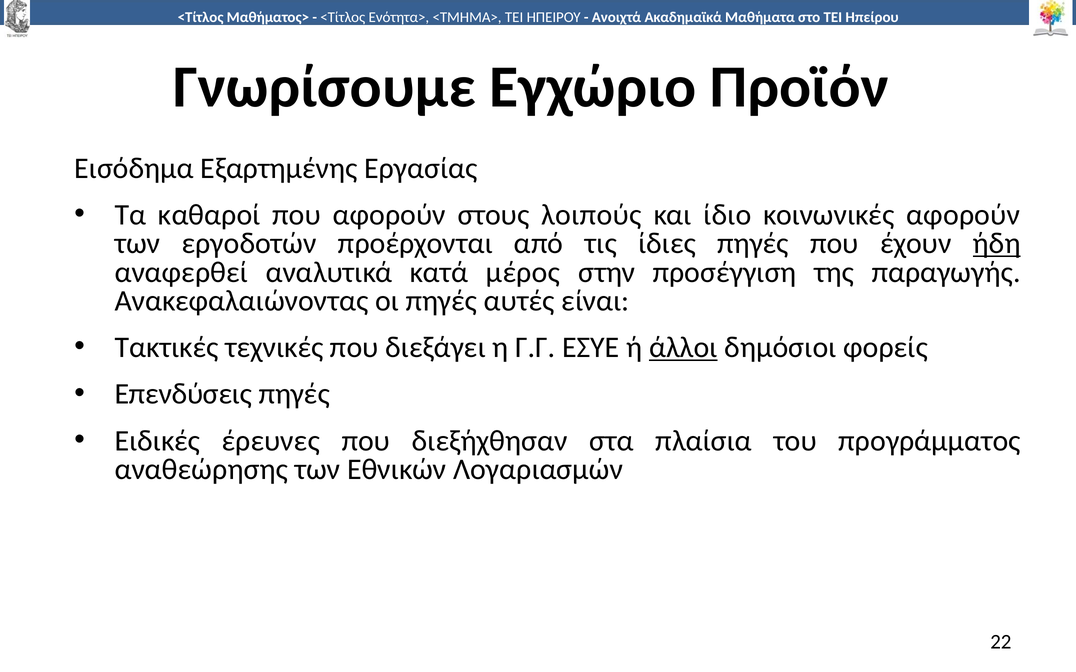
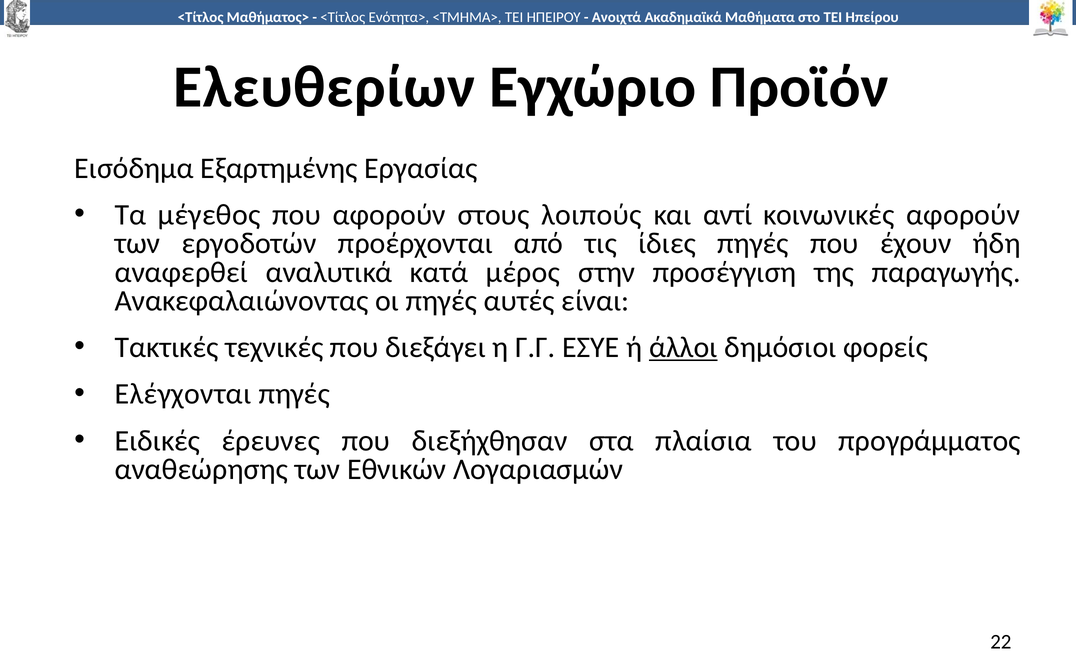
Γνωρίσουμε: Γνωρίσουμε -> Ελευθερίων
καθαροί: καθαροί -> μέγεθος
ίδιο: ίδιο -> αντί
ήδη underline: present -> none
Επενδύσεις: Επενδύσεις -> Ελέγχονται
